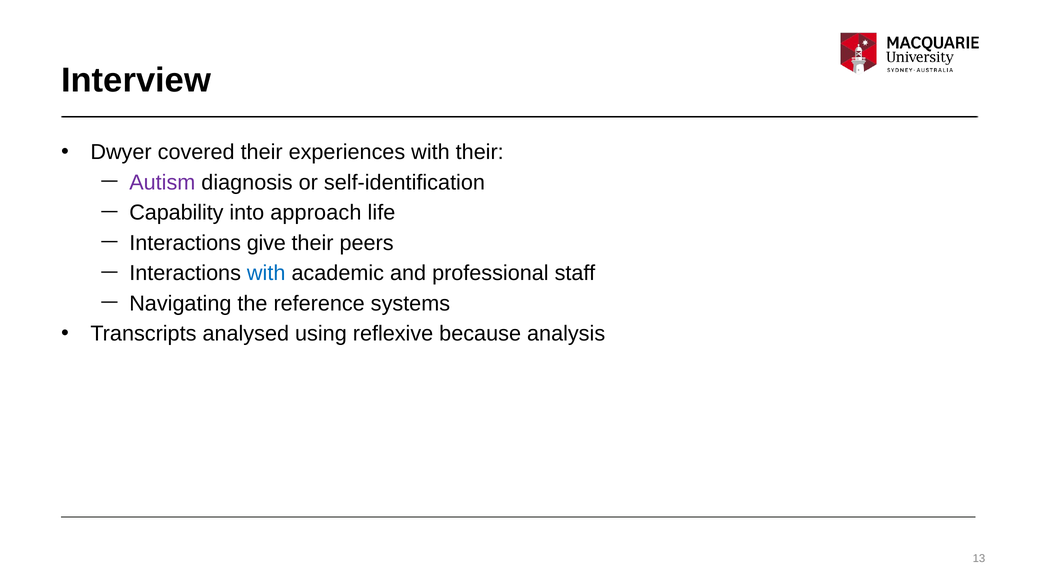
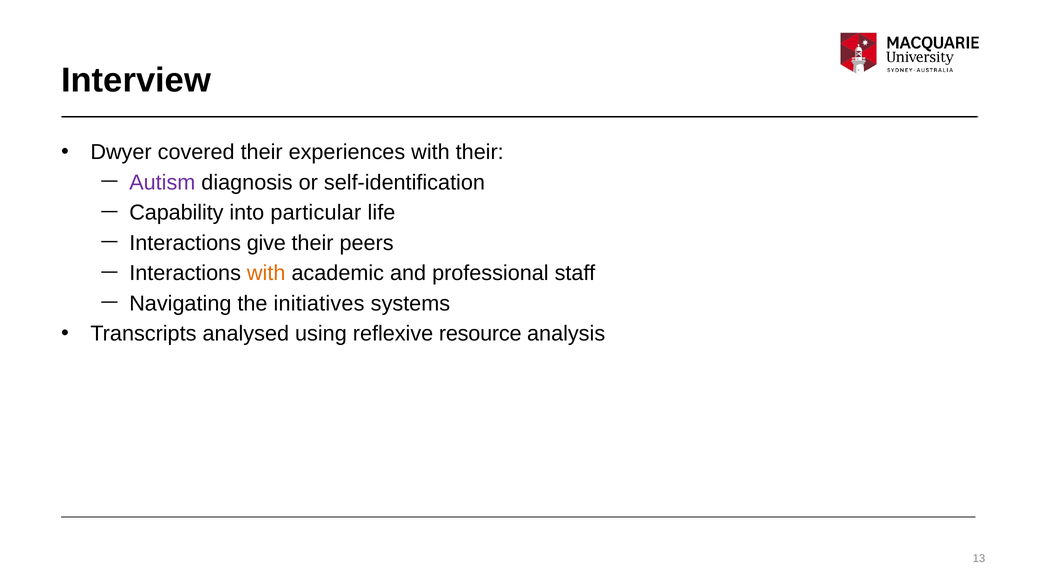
approach: approach -> particular
with at (266, 273) colour: blue -> orange
reference: reference -> initiatives
because: because -> resource
